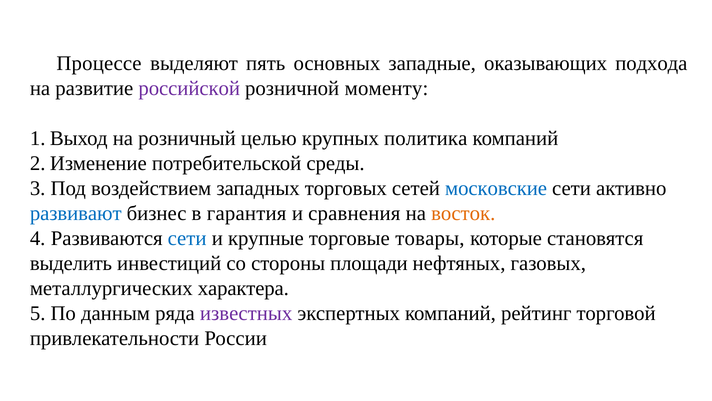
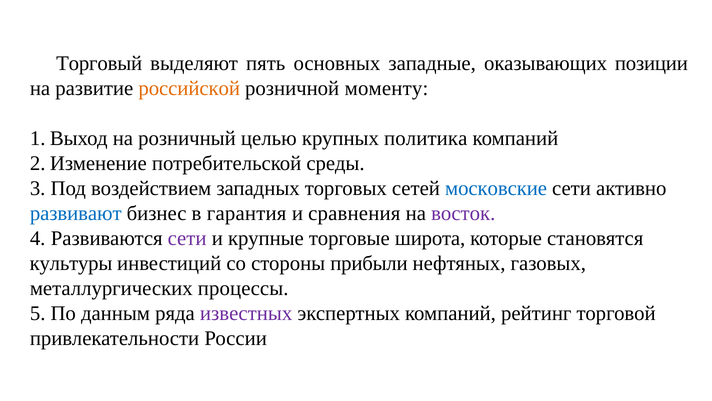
Процессе: Процессе -> Торговый
подхода: подхода -> позиции
российской colour: purple -> orange
восток colour: orange -> purple
сети at (187, 238) colour: blue -> purple
товары: товары -> широта
выделить: выделить -> культуры
площади: площади -> прибыли
характера: характера -> процессы
